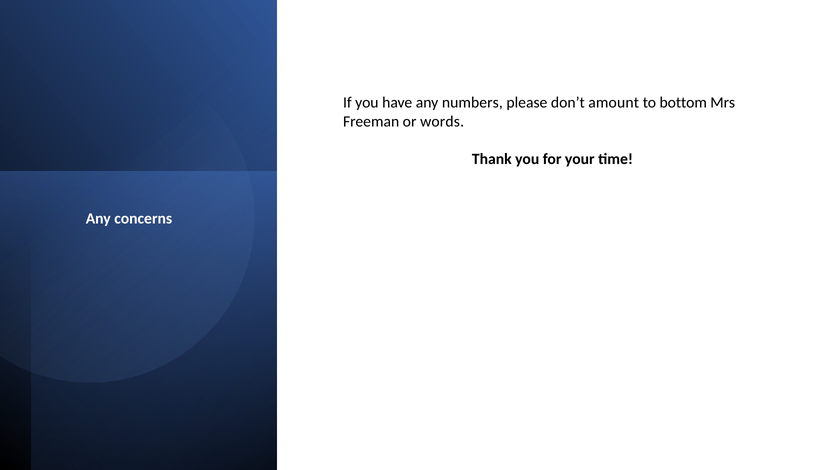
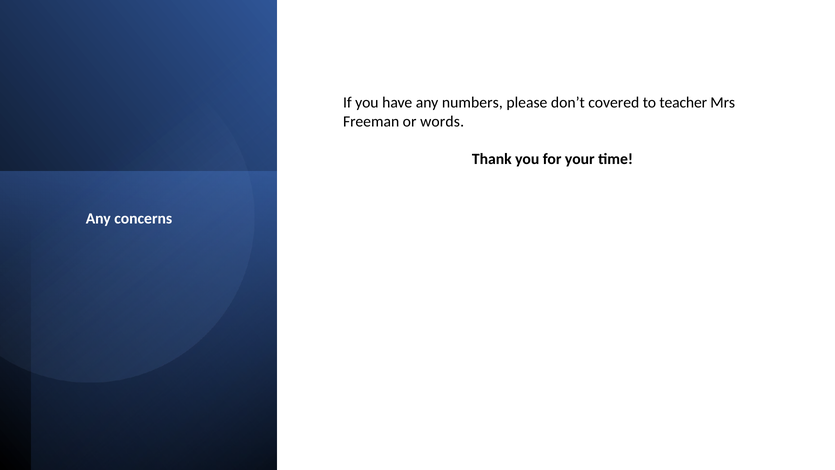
amount: amount -> covered
bottom: bottom -> teacher
